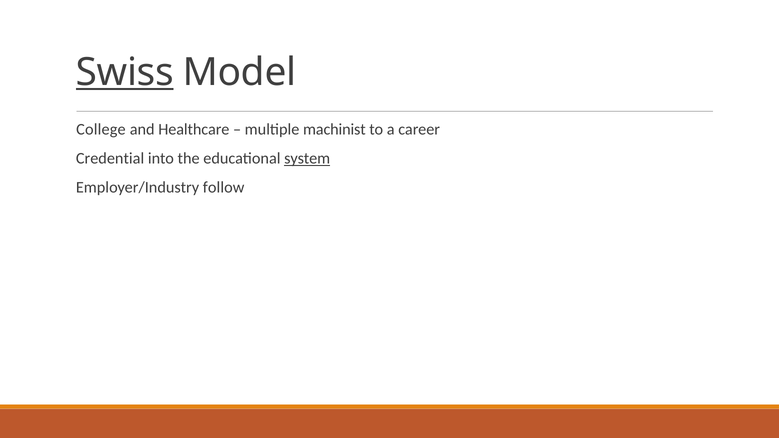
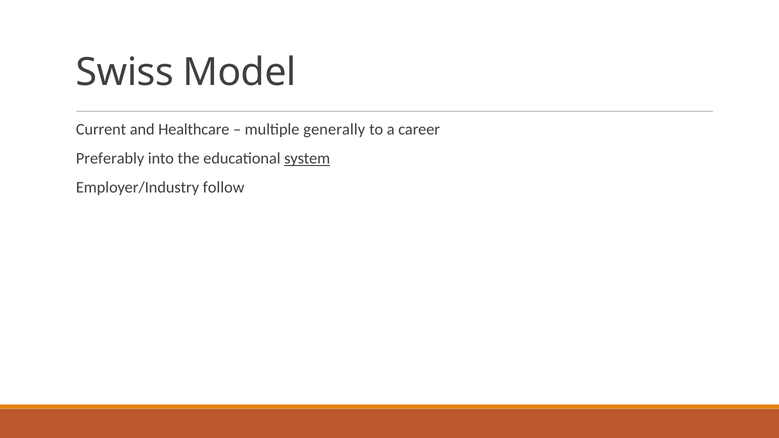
Swiss underline: present -> none
College: College -> Current
machinist: machinist -> generally
Credential: Credential -> Preferably
